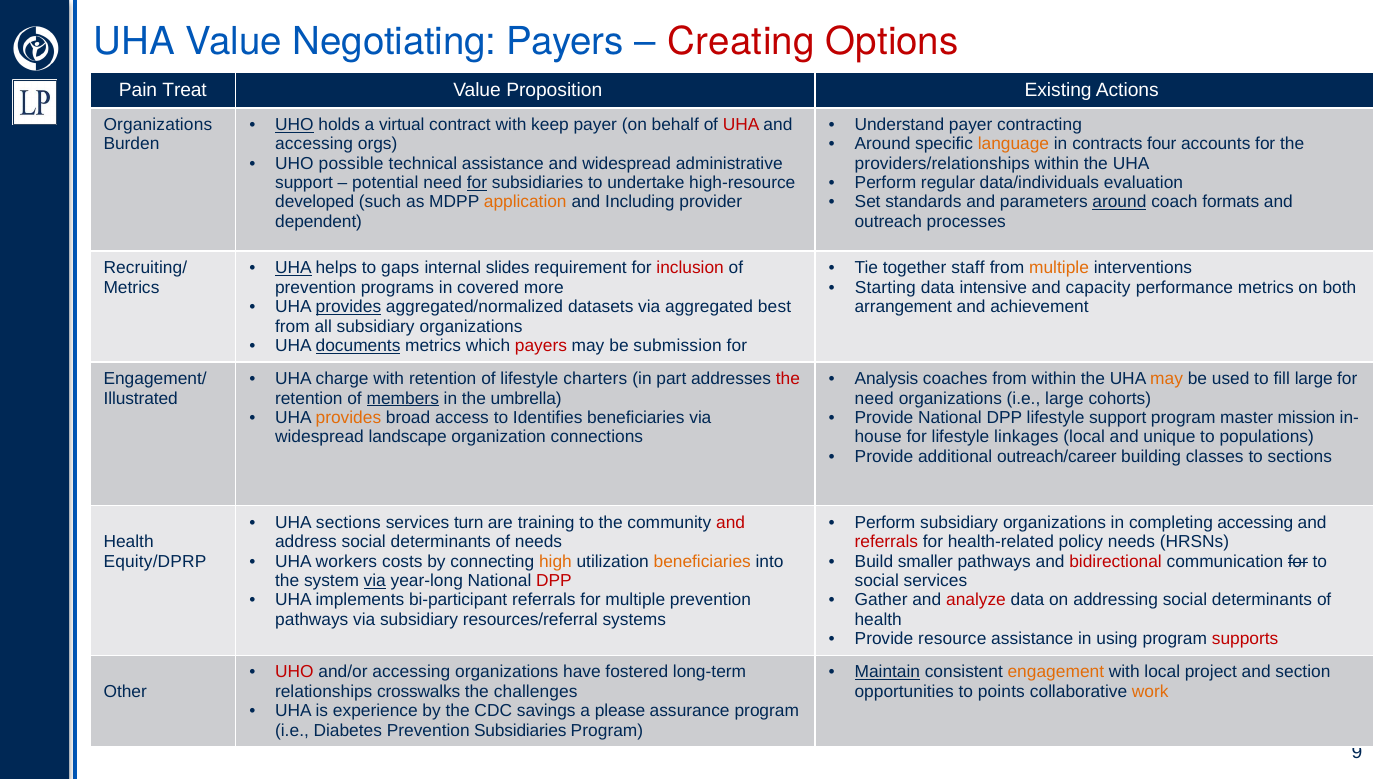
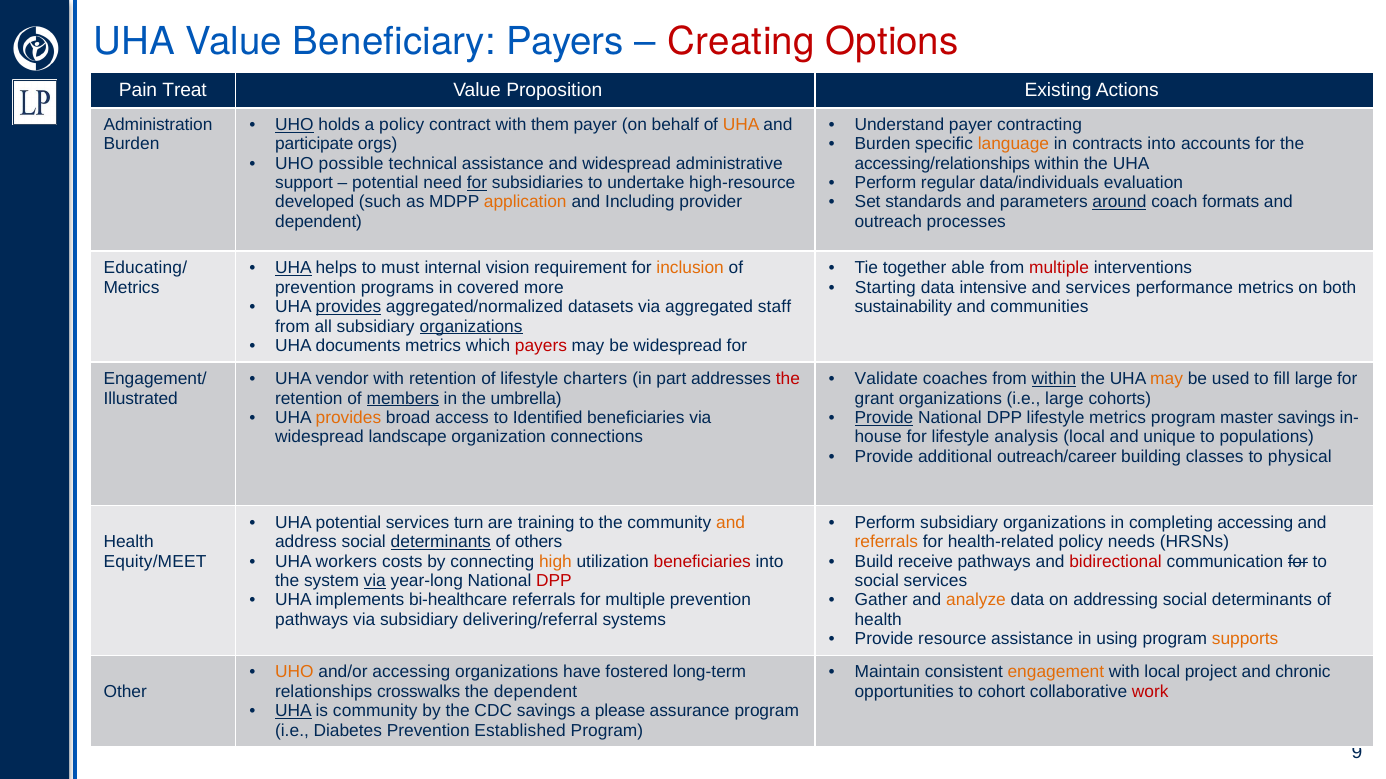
Negotiating: Negotiating -> Beneficiary
Organizations at (158, 125): Organizations -> Administration
a virtual: virtual -> policy
keep: keep -> them
UHA at (741, 125) colour: red -> orange
accessing at (314, 144): accessing -> participate
Around at (883, 144): Around -> Burden
contracts four: four -> into
providers/relationships: providers/relationships -> accessing/relationships
Recruiting/: Recruiting/ -> Educating/
gaps: gaps -> must
slides: slides -> vision
inclusion colour: red -> orange
staff: staff -> able
multiple at (1059, 268) colour: orange -> red
and capacity: capacity -> services
best: best -> staff
arrangement: arrangement -> sustainability
achievement: achievement -> communities
organizations at (471, 327) underline: none -> present
documents underline: present -> none
be submission: submission -> widespread
charge: charge -> vendor
Analysis: Analysis -> Validate
within at (1054, 379) underline: none -> present
need at (874, 399): need -> grant
Identifies: Identifies -> Identified
Provide at (884, 418) underline: none -> present
lifestyle support: support -> metrics
master mission: mission -> savings
linkages: linkages -> analysis
to sections: sections -> physical
UHA sections: sections -> potential
and at (731, 523) colour: red -> orange
determinants at (441, 542) underline: none -> present
of needs: needs -> others
referrals at (886, 542) colour: red -> orange
Equity/DPRP: Equity/DPRP -> Equity/MEET
beneficiaries at (702, 562) colour: orange -> red
smaller: smaller -> receive
bi-participant: bi-participant -> bi-healthcare
analyze colour: red -> orange
resources/referral: resources/referral -> delivering/referral
supports colour: red -> orange
UHO at (294, 673) colour: red -> orange
Maintain underline: present -> none
section: section -> chronic
the challenges: challenges -> dependent
points: points -> cohort
work colour: orange -> red
UHA at (294, 712) underline: none -> present
is experience: experience -> community
Prevention Subsidiaries: Subsidiaries -> Established
